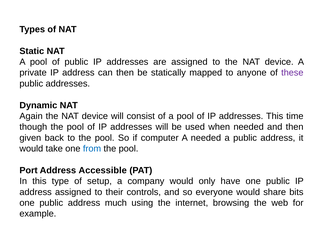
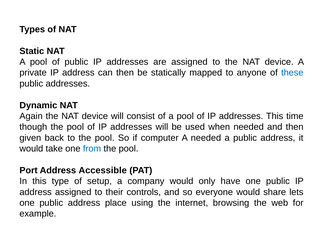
these colour: purple -> blue
bits: bits -> lets
much: much -> place
